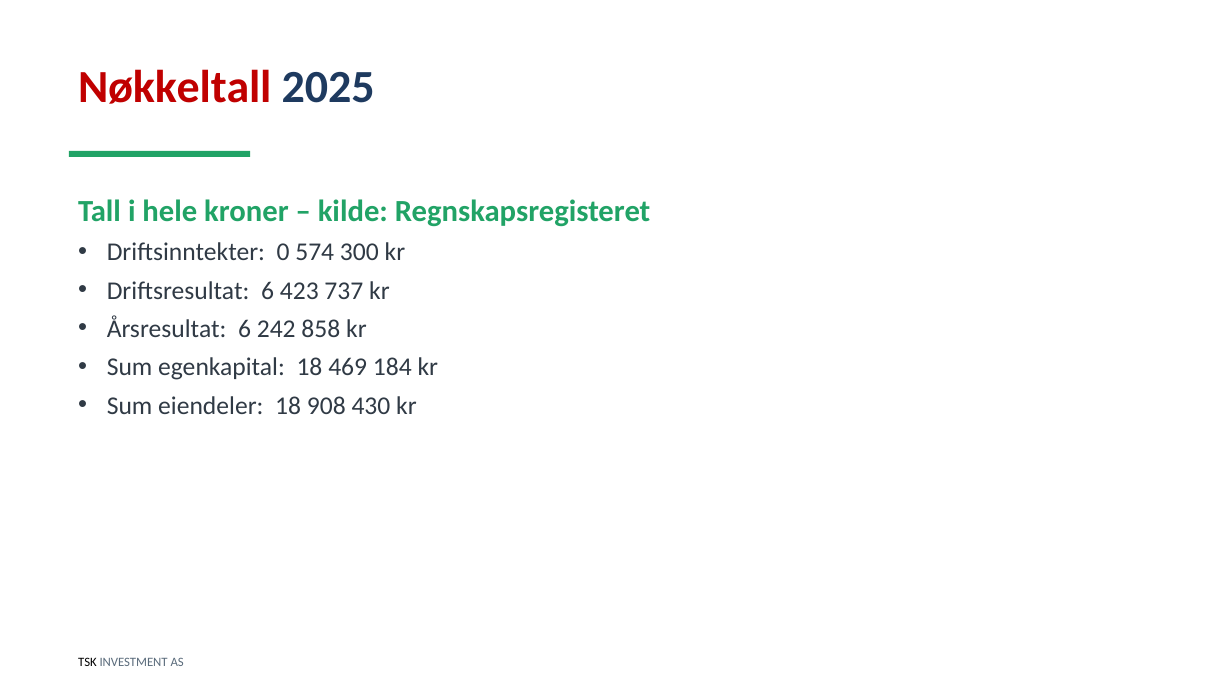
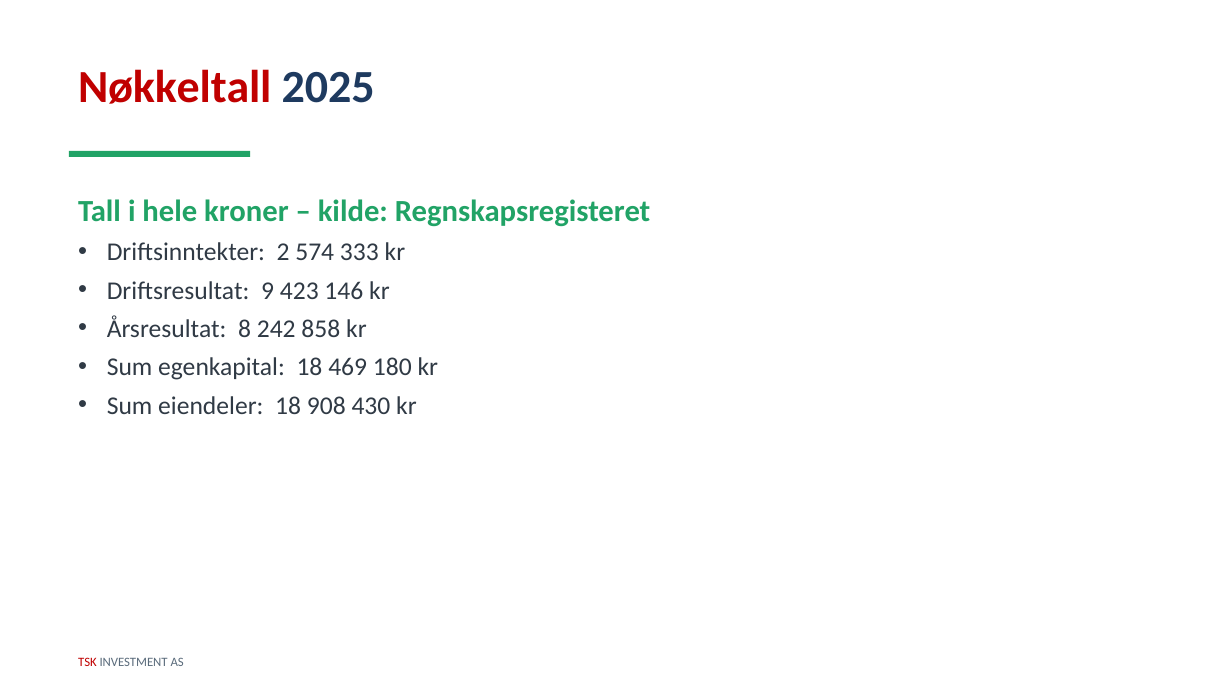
0: 0 -> 2
300: 300 -> 333
Driftsresultat 6: 6 -> 9
737: 737 -> 146
Årsresultat 6: 6 -> 8
184: 184 -> 180
TSK colour: black -> red
